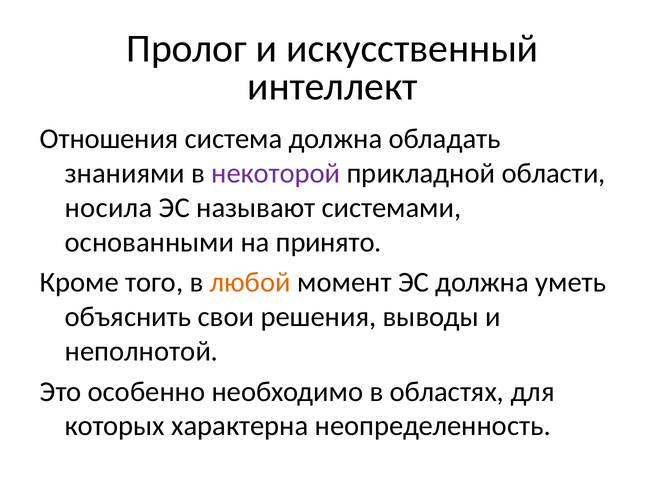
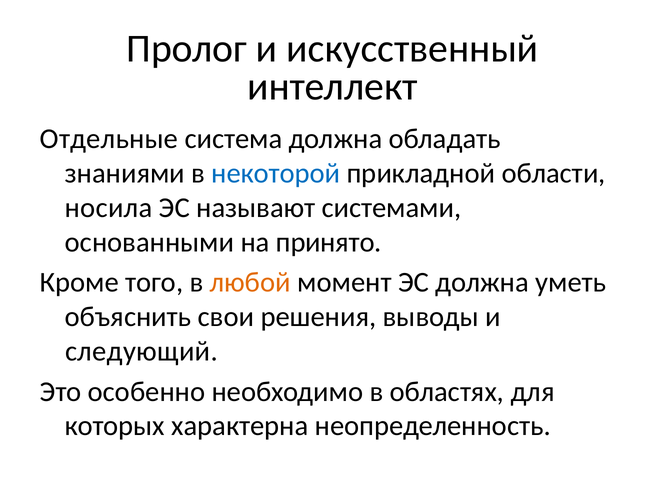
Отношения: Отношения -> Отдельные
некоторой colour: purple -> blue
неполнотой: неполнотой -> следующий
